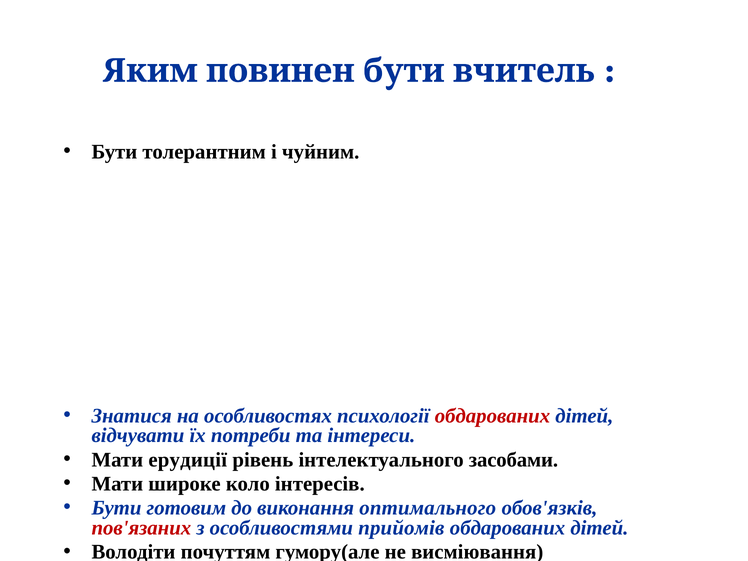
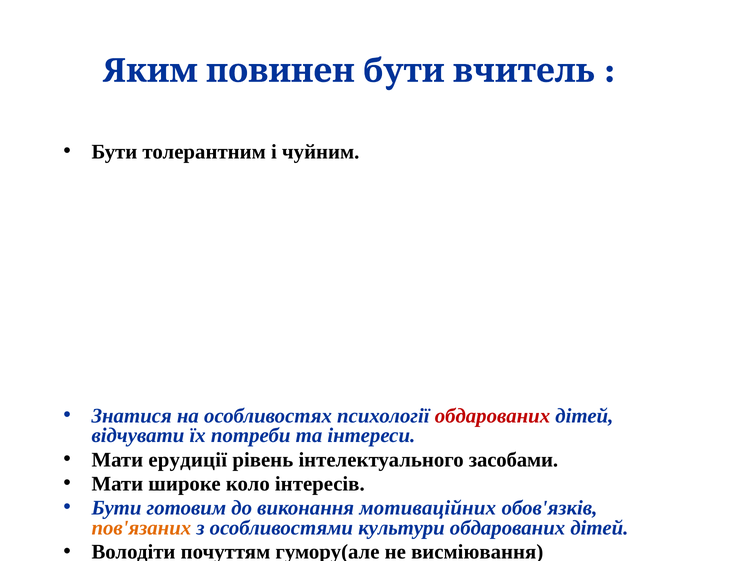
оптимального: оптимального -> мотиваційних
пов'язаних colour: red -> orange
прийомів: прийомів -> культури
